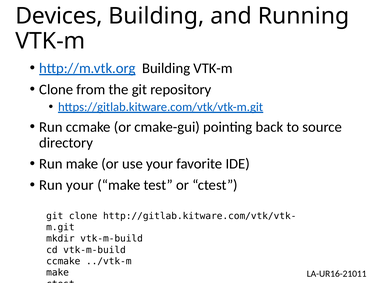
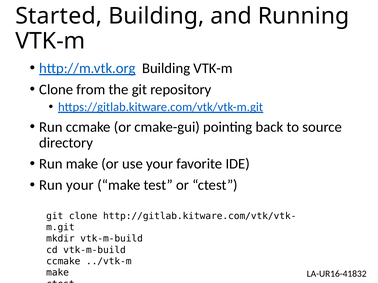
Devices: Devices -> Started
LA-UR16-21011: LA-UR16-21011 -> LA-UR16-41832
